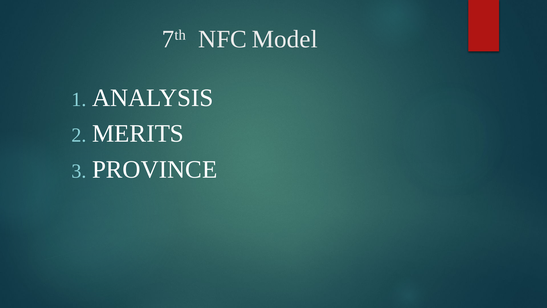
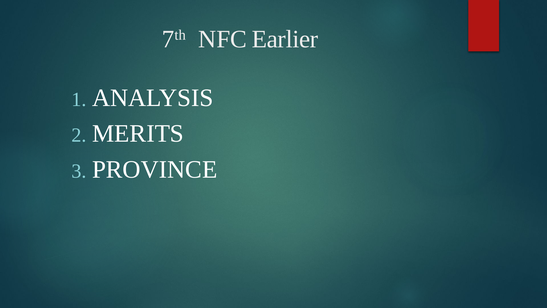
Model: Model -> Earlier
